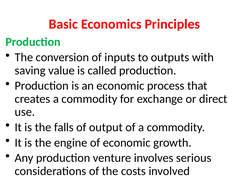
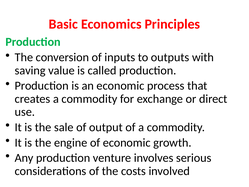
falls: falls -> sale
